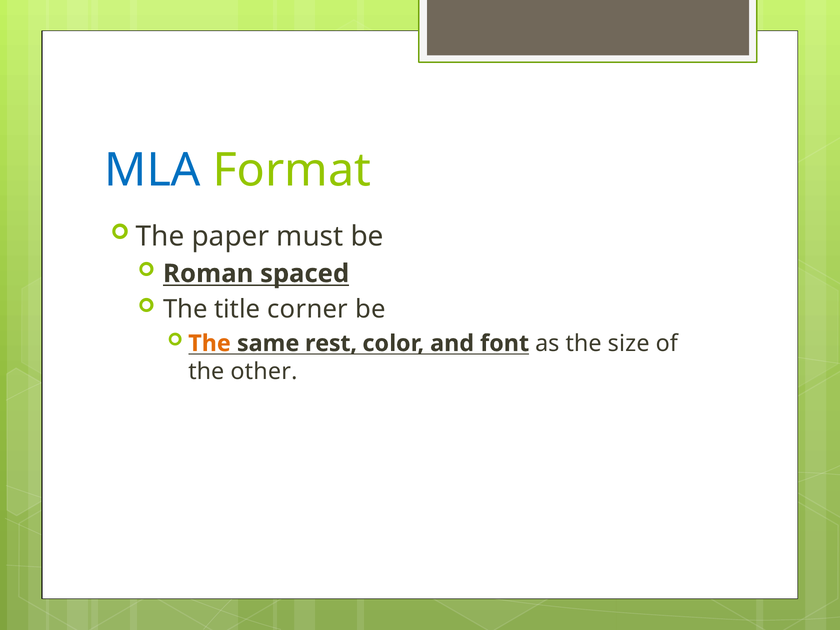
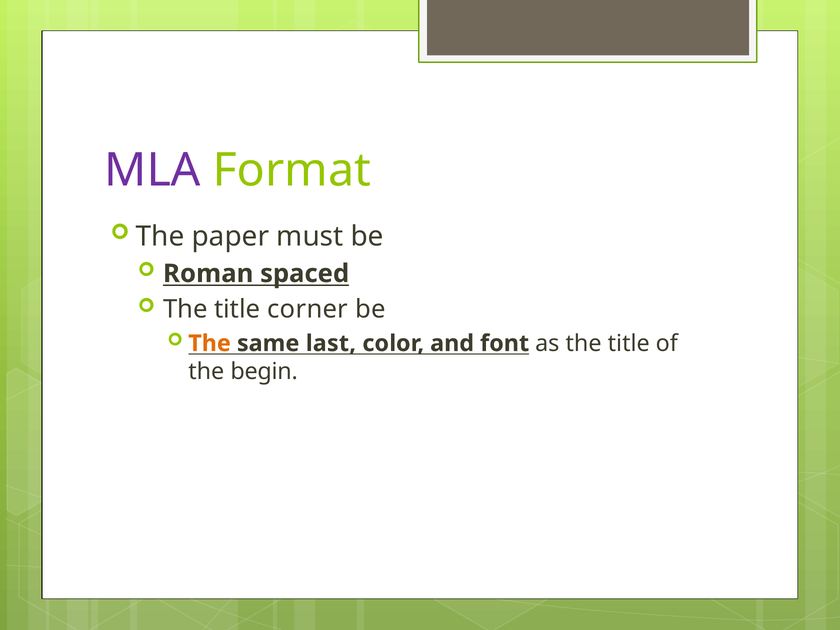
MLA colour: blue -> purple
rest: rest -> last
as the size: size -> title
other: other -> begin
